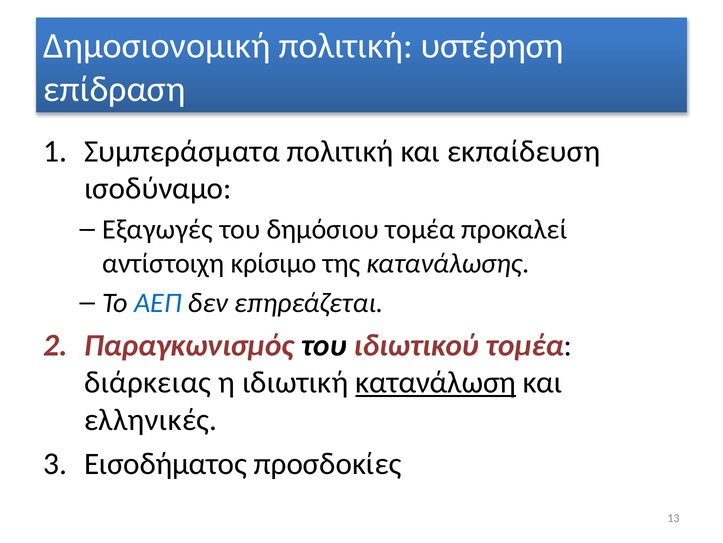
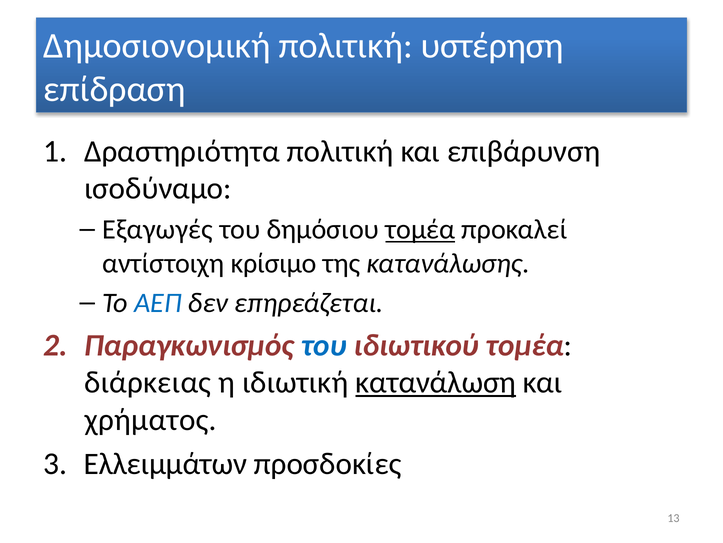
Συμπεράσματα: Συμπεράσματα -> Δραστηριότητα
εκπαίδευση: εκπαίδευση -> επιβάρυνση
τομέα at (420, 229) underline: none -> present
του at (324, 345) colour: black -> blue
ελληνικές: ελληνικές -> χρήματος
Εισοδήματος: Εισοδήματος -> Ελλειμμάτων
